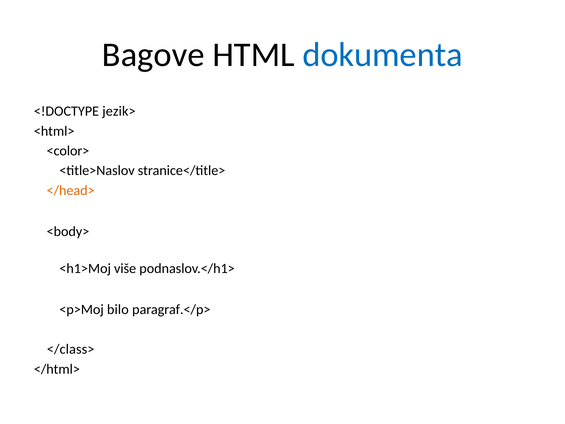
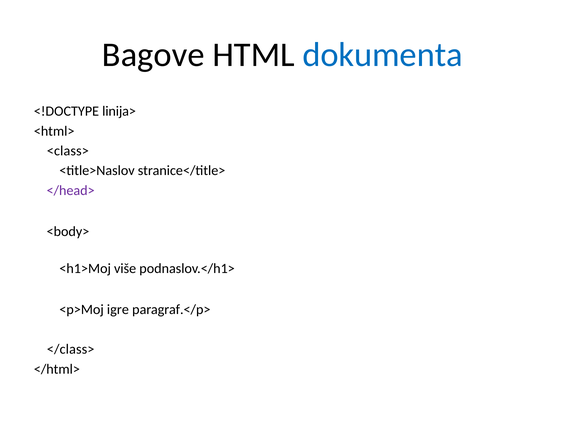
jezik>: jezik> -> linija>
<color>: <color> -> <class>
</head> colour: orange -> purple
bilo: bilo -> igre
